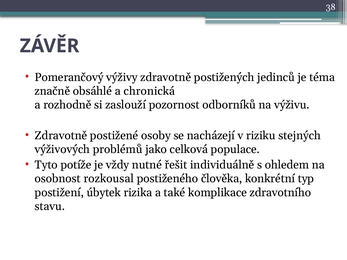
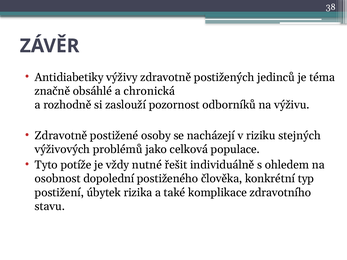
Pomerančový: Pomerančový -> Antidiabetiky
rozkousal: rozkousal -> dopolední
